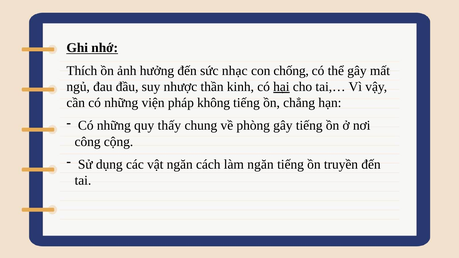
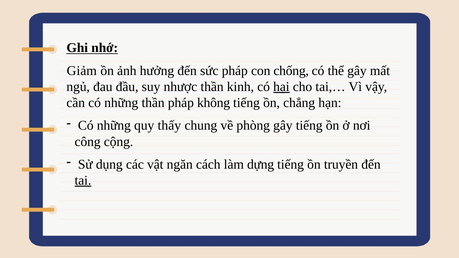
Thích: Thích -> Giảm
sức nhạc: nhạc -> pháp
những viện: viện -> thần
làm ngăn: ngăn -> dựng
tai underline: none -> present
